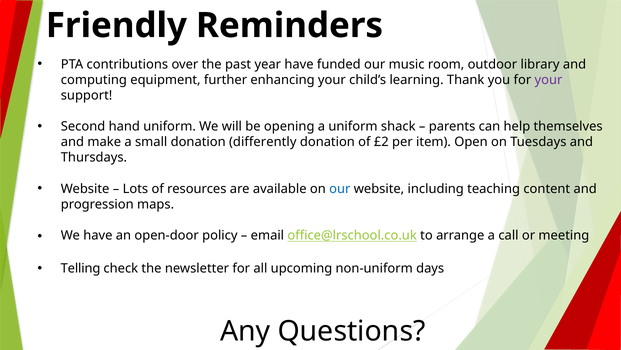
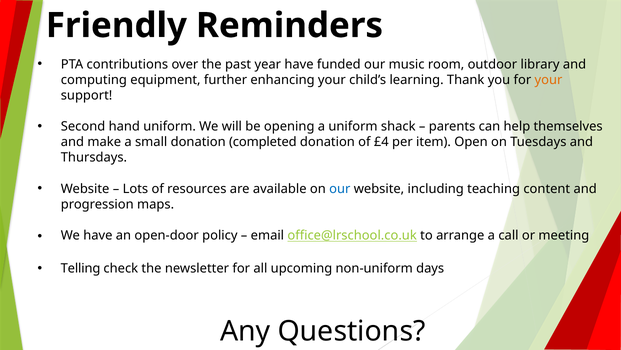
your at (548, 80) colour: purple -> orange
differently: differently -> completed
£2: £2 -> £4
